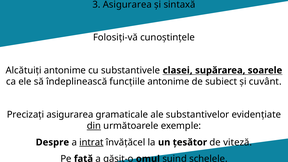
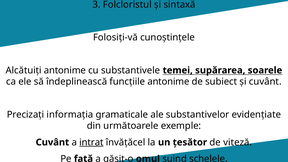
3 Asigurarea: Asigurarea -> Folcloristul
clasei: clasei -> temei
Precizați asigurarea: asigurarea -> informația
din underline: present -> none
Despre at (52, 142): Despre -> Cuvânt
